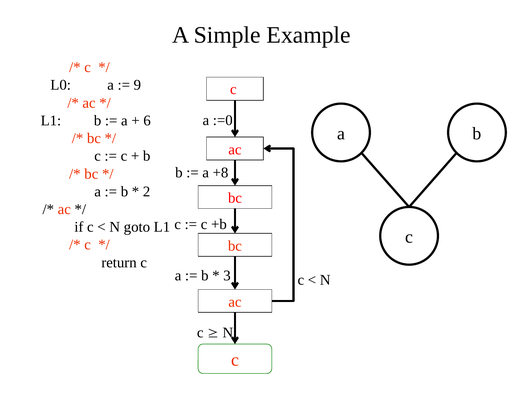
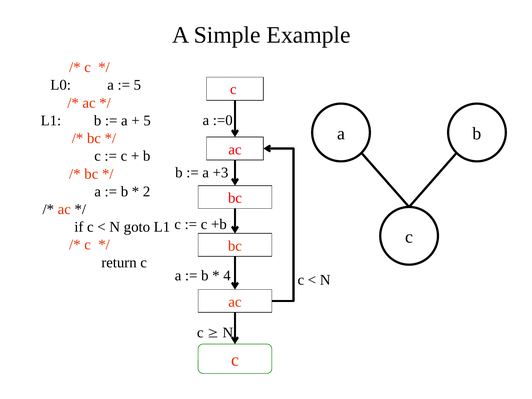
9 at (137, 85): 9 -> 5
6 at (147, 121): 6 -> 5
+8: +8 -> +3
3: 3 -> 4
